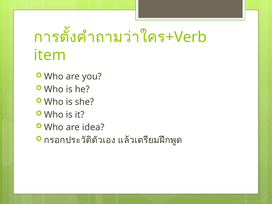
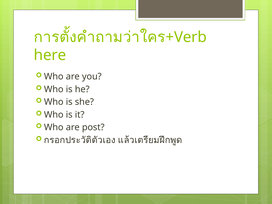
item: item -> here
idea: idea -> post
